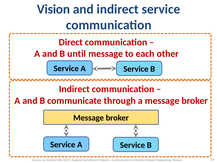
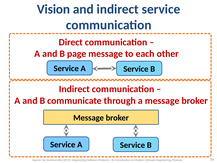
until: until -> page
